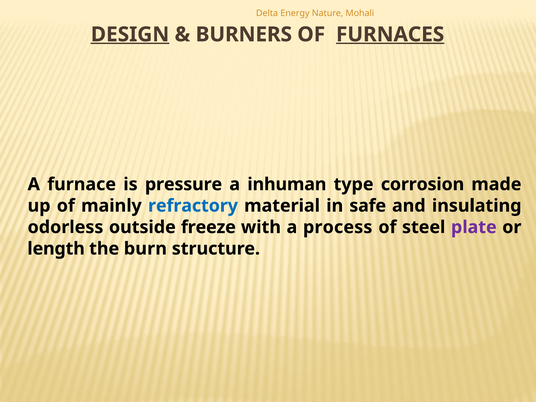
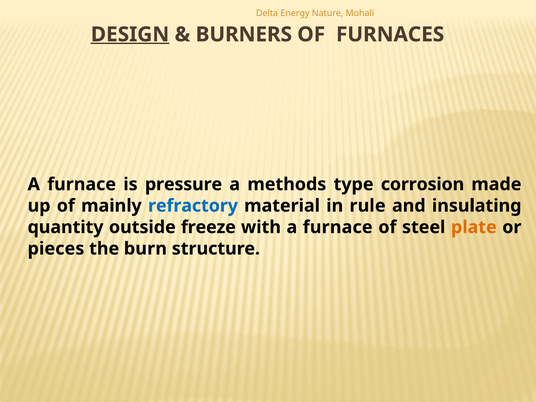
FURNACES underline: present -> none
inhuman: inhuman -> methods
safe: safe -> rule
odorless: odorless -> quantity
with a process: process -> furnace
plate colour: purple -> orange
length: length -> pieces
